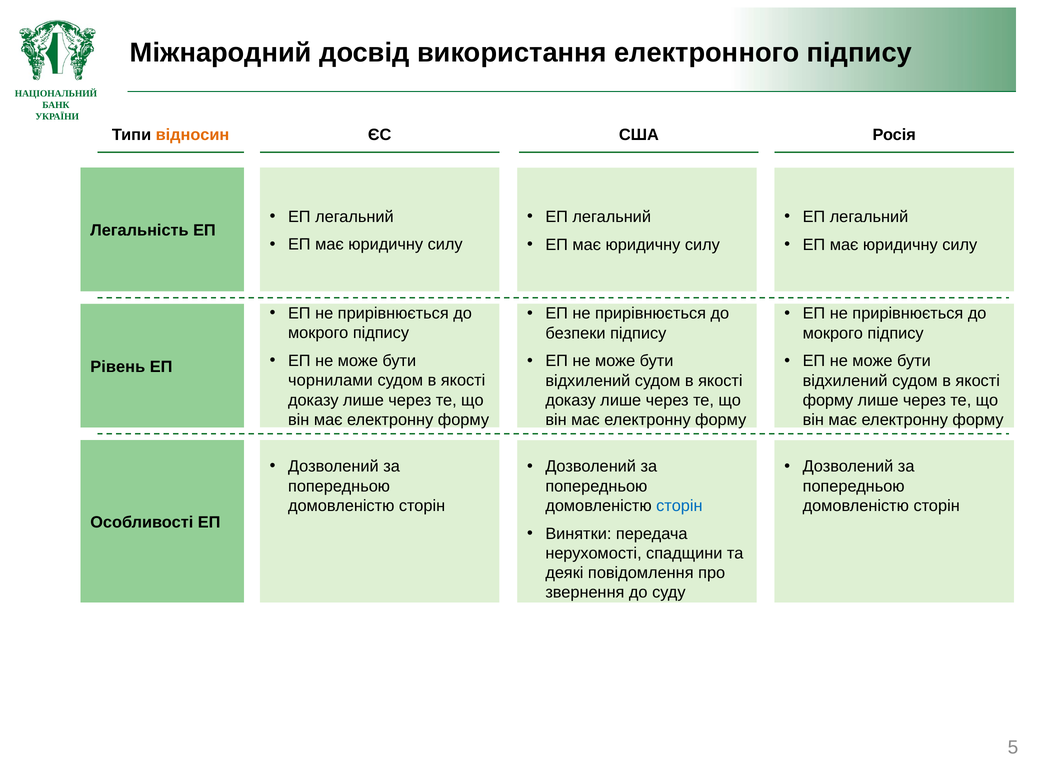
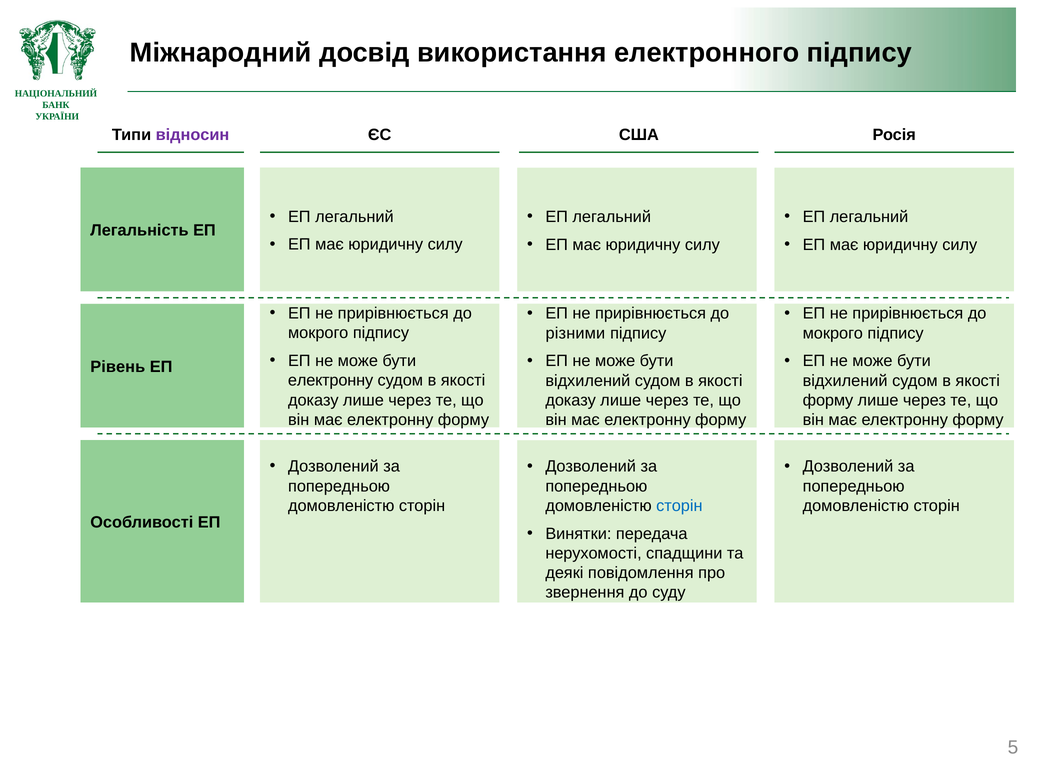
відносин colour: orange -> purple
безпеки: безпеки -> різними
чорнилами at (330, 380): чорнилами -> електронну
